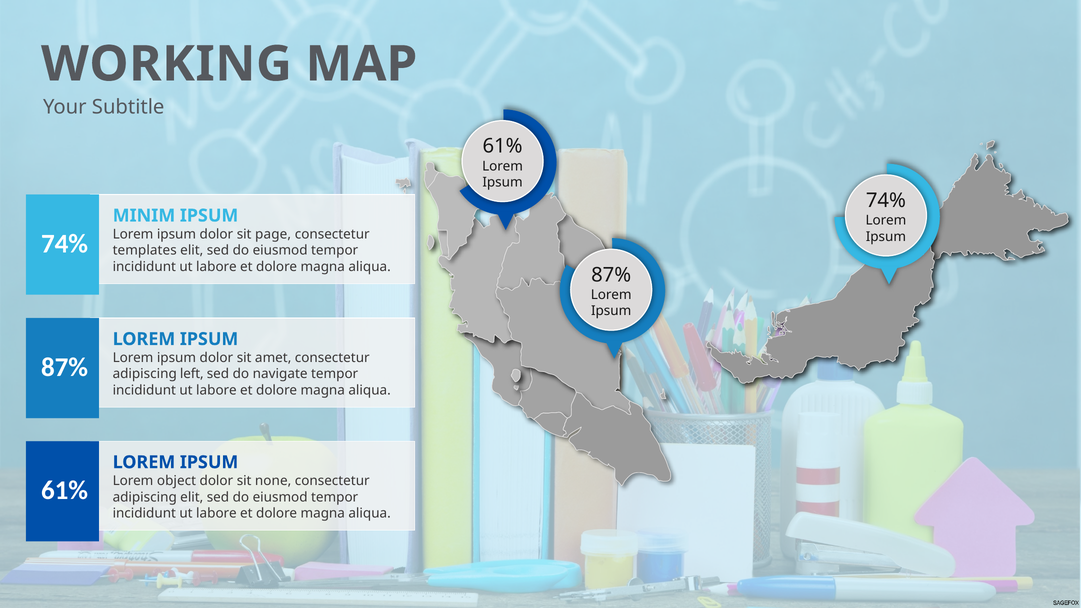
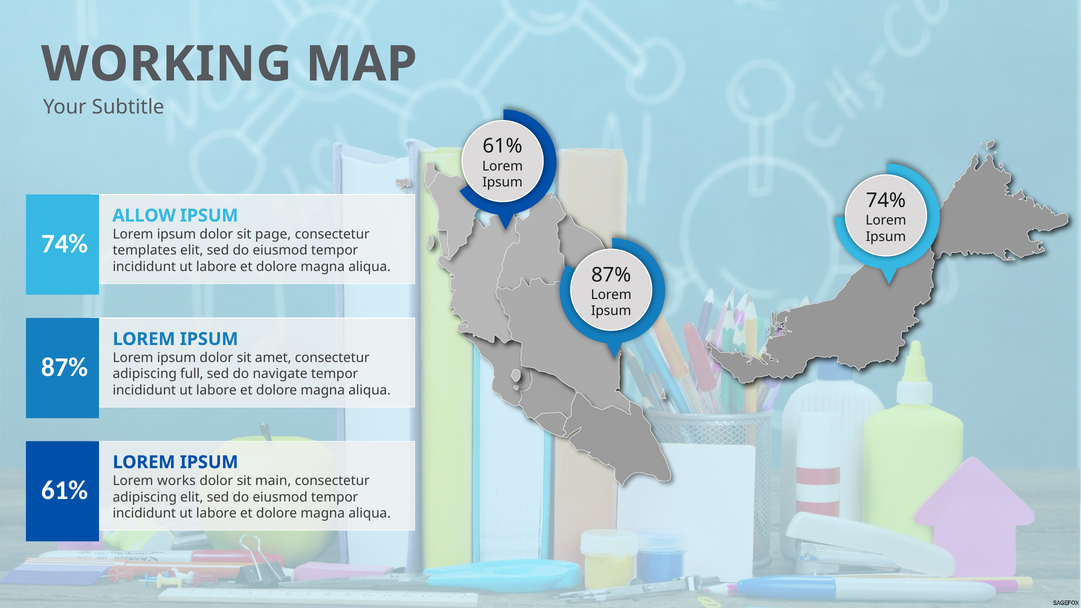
MINIM: MINIM -> ALLOW
left: left -> full
object: object -> works
none: none -> main
